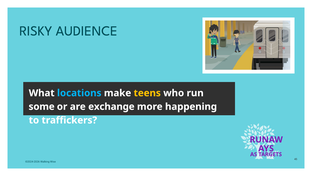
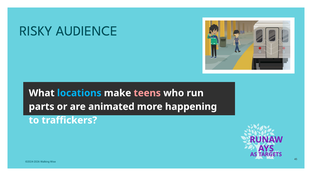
teens colour: yellow -> pink
some: some -> parts
exchange: exchange -> animated
